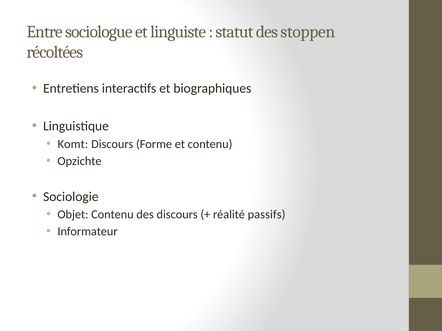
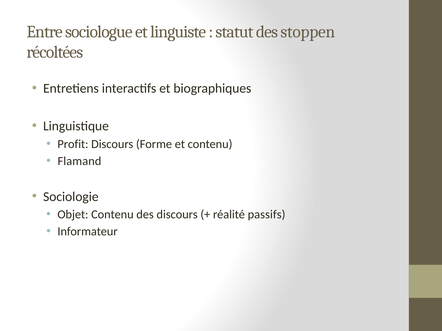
Komt: Komt -> Profit
Opzichte: Opzichte -> Flamand
